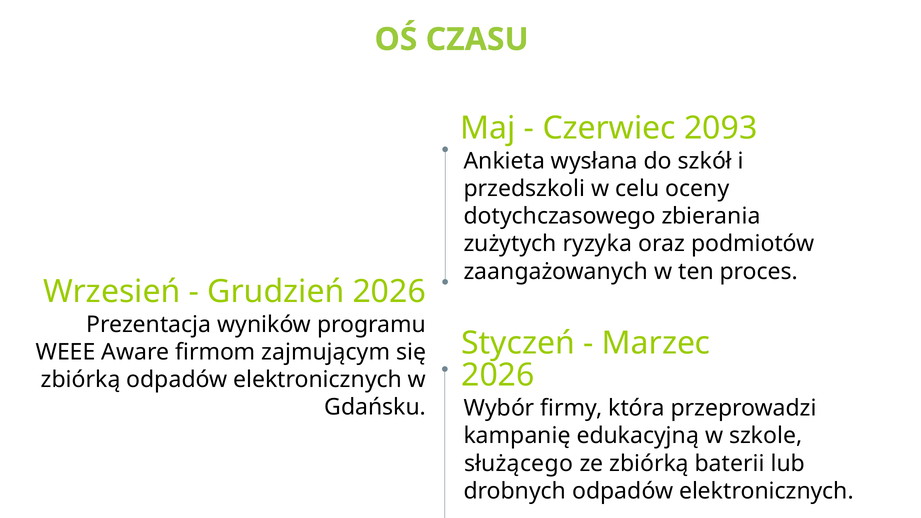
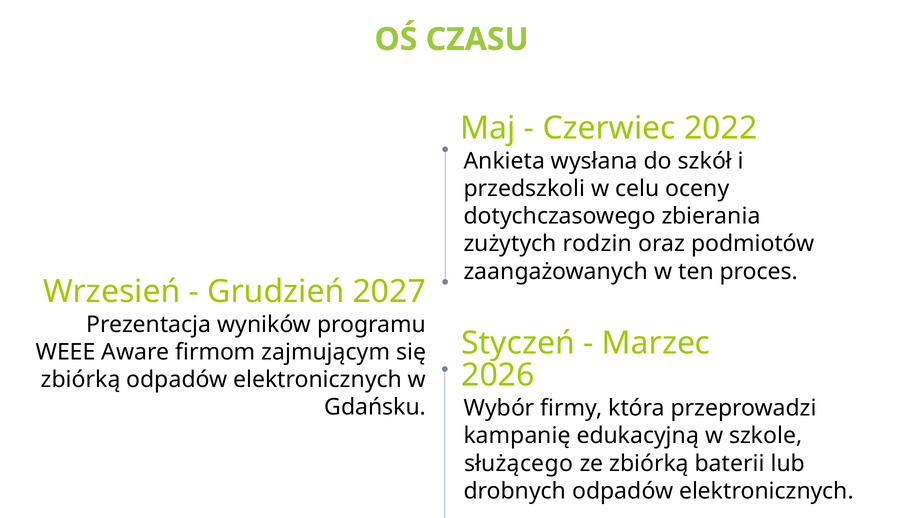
2093: 2093 -> 2022
ryzyka: ryzyka -> rodzin
Grudzień 2026: 2026 -> 2027
